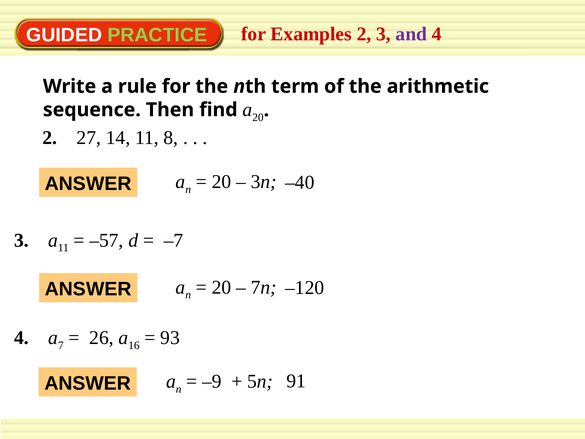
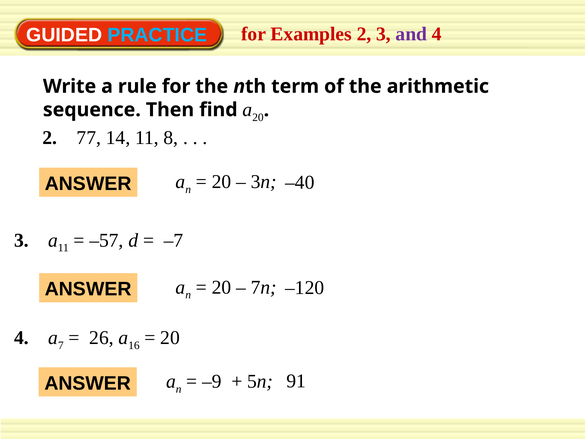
PRACTICE colour: light green -> light blue
27: 27 -> 77
93 at (170, 338): 93 -> 20
